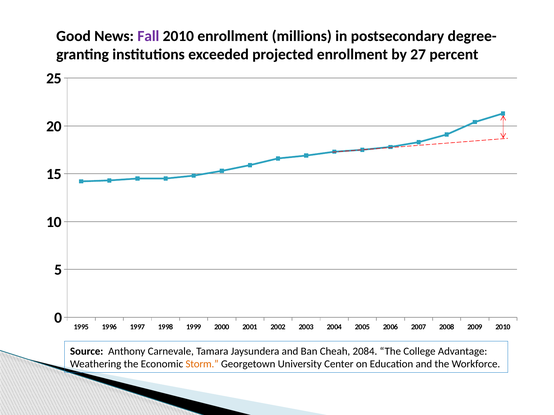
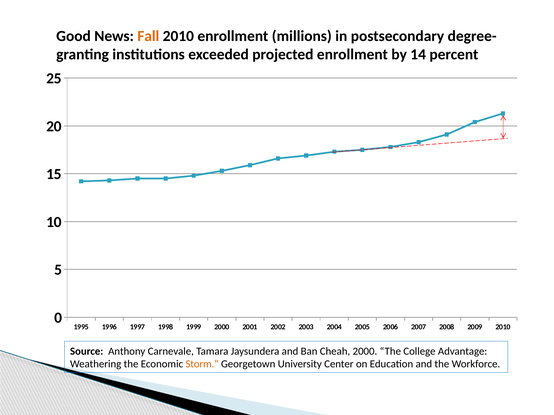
Fall colour: purple -> orange
27: 27 -> 14
Cheah 2084: 2084 -> 2000
